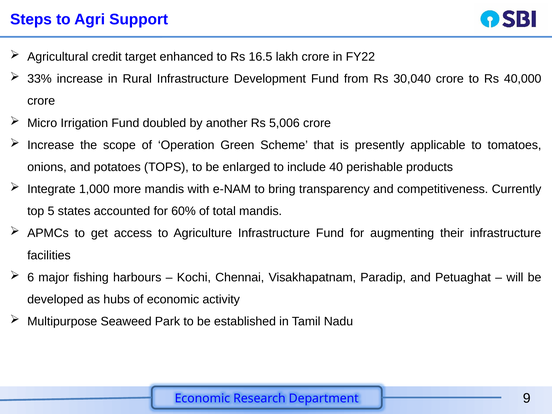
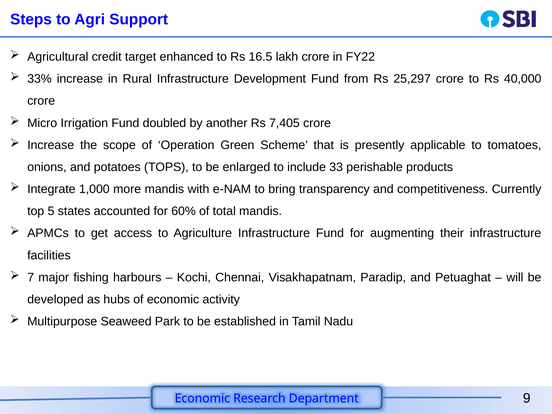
30,040: 30,040 -> 25,297
5,006: 5,006 -> 7,405
40: 40 -> 33
6: 6 -> 7
